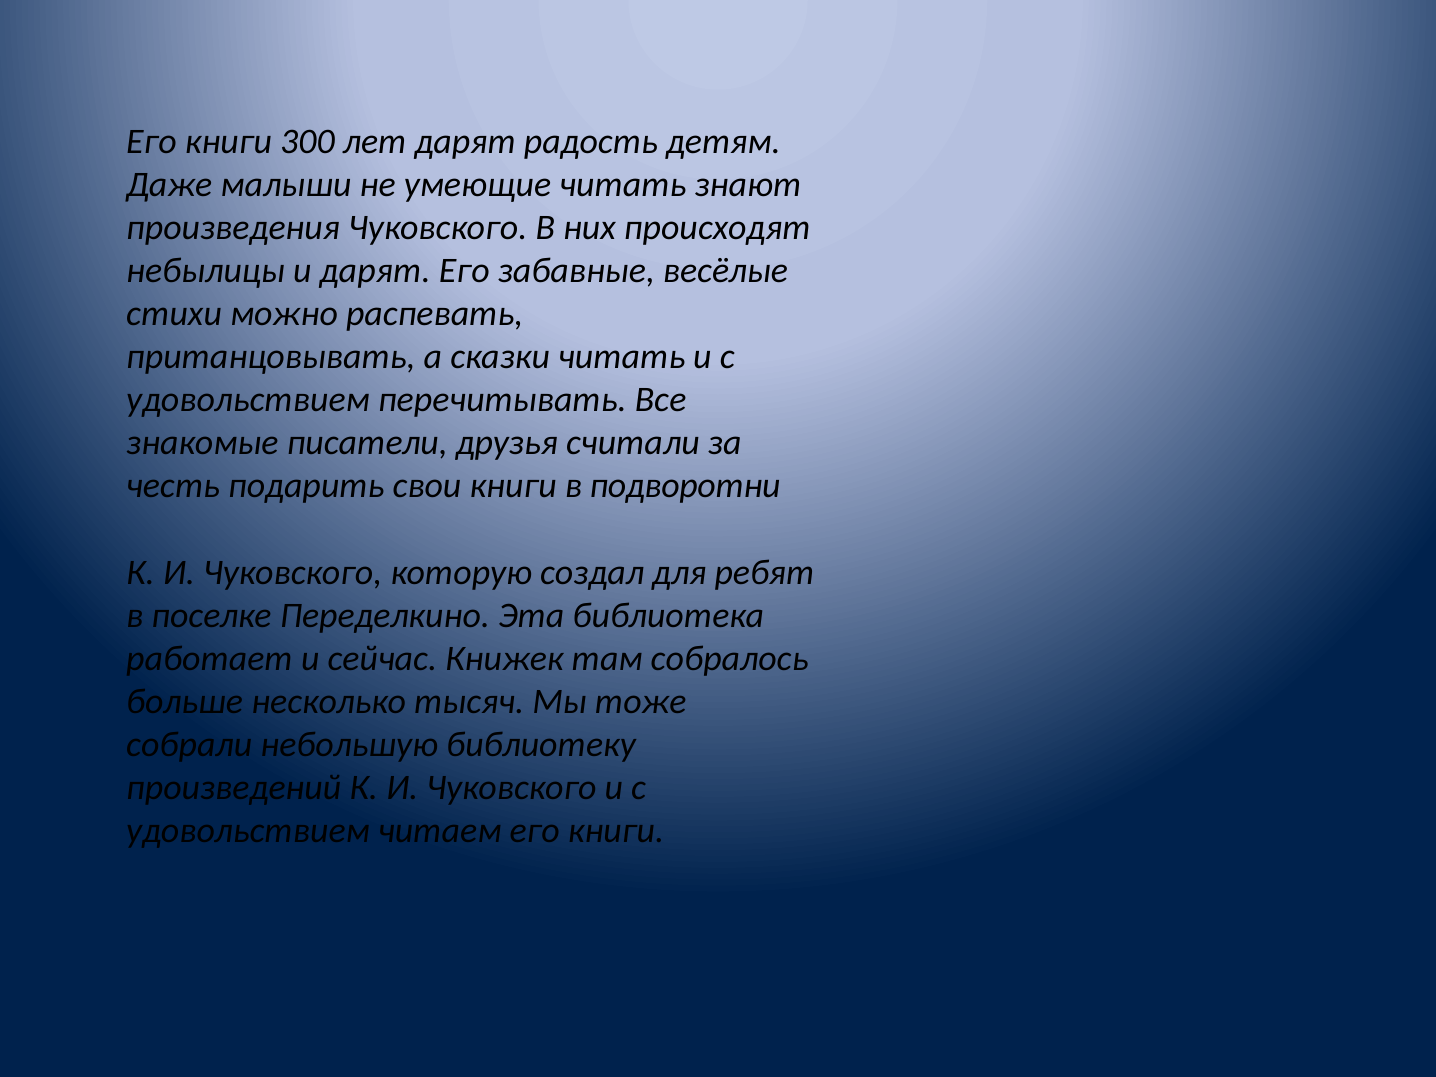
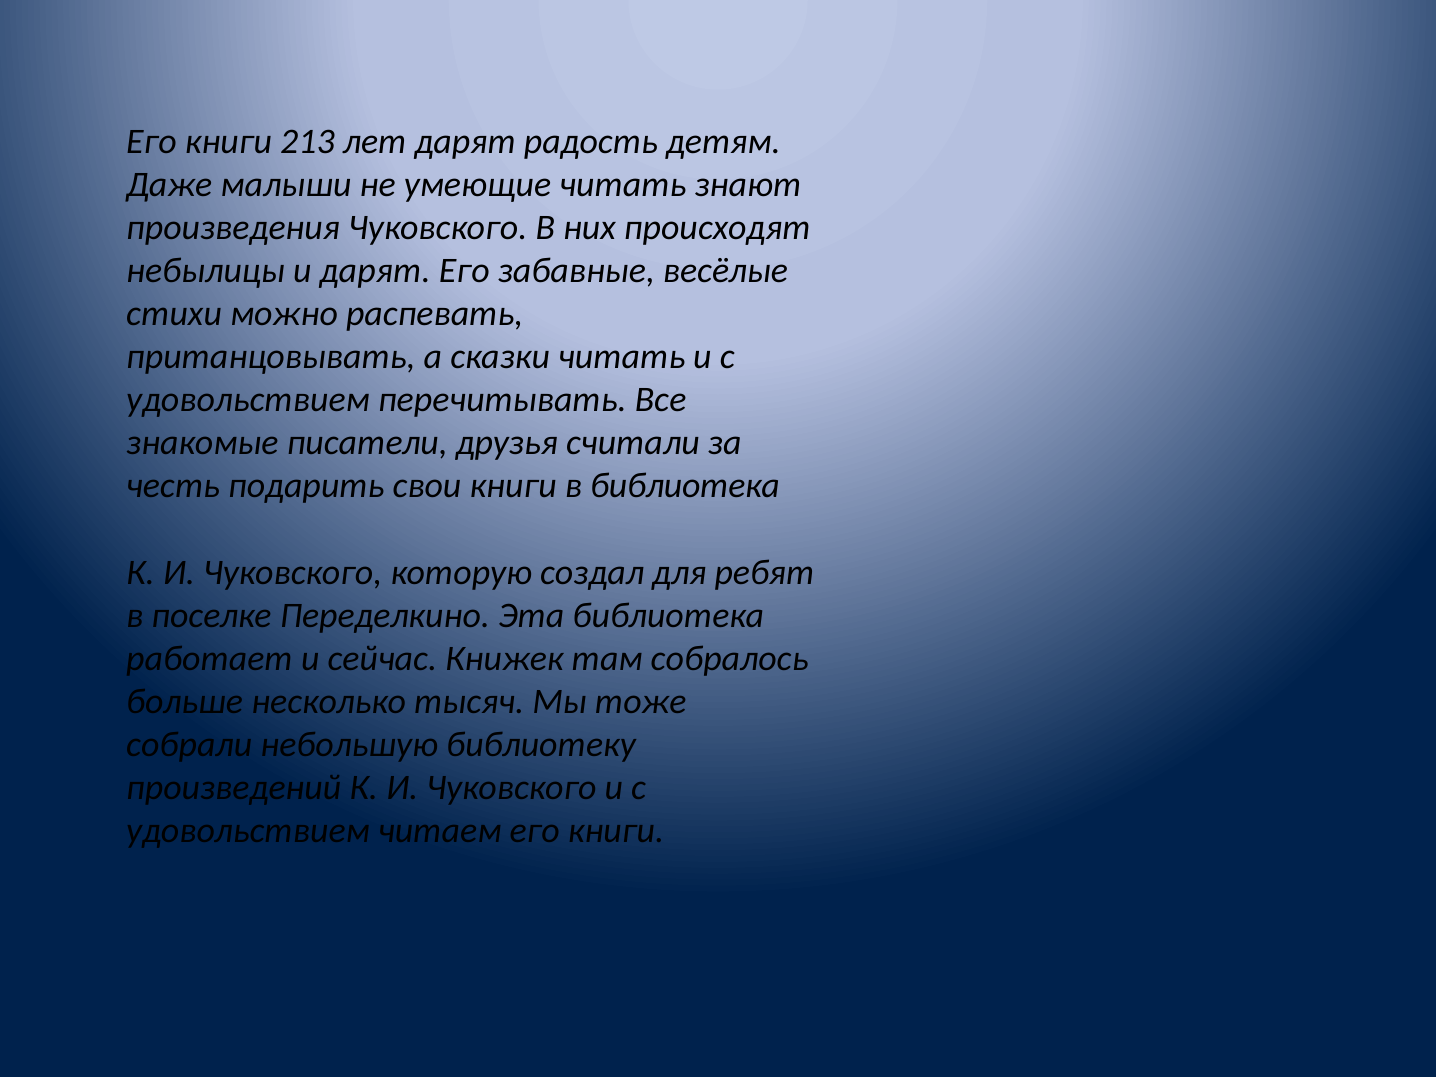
300: 300 -> 213
в подворотни: подворотни -> библиотека
